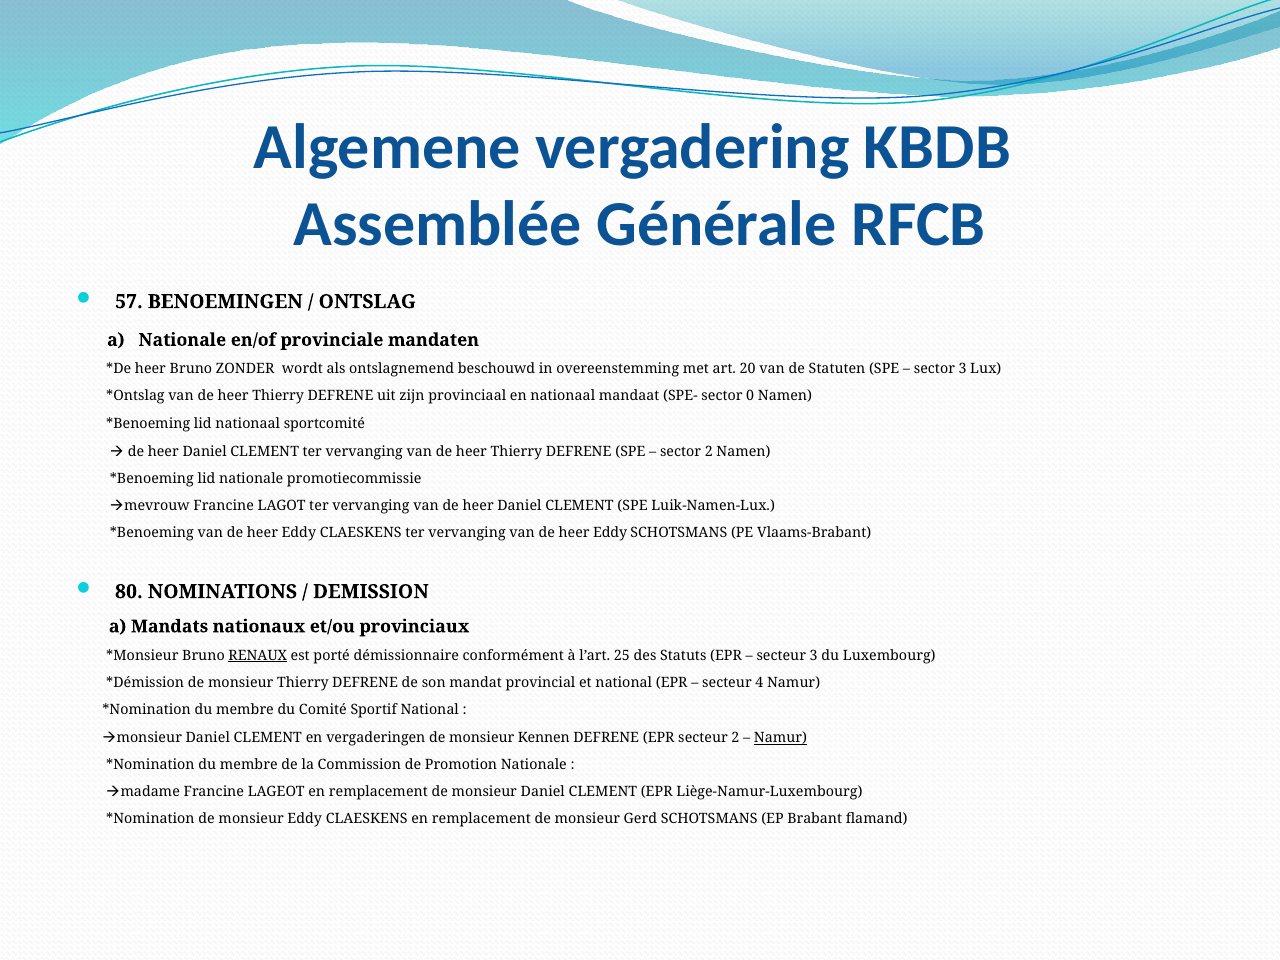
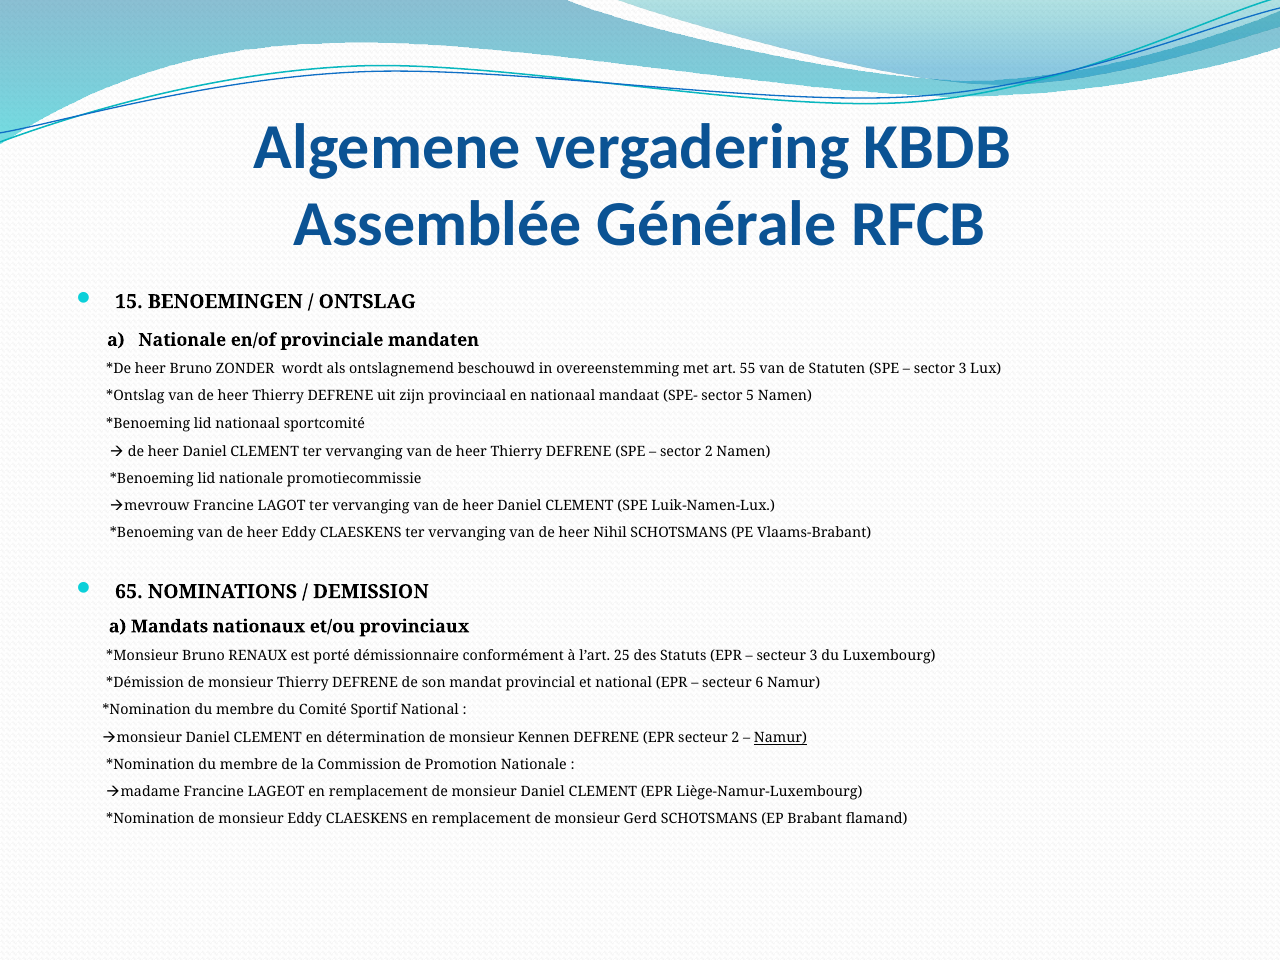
57: 57 -> 15
20: 20 -> 55
0: 0 -> 5
Eddy at (610, 533): Eddy -> Nihil
80: 80 -> 65
RENAUX underline: present -> none
4: 4 -> 6
vergaderingen: vergaderingen -> détermination
